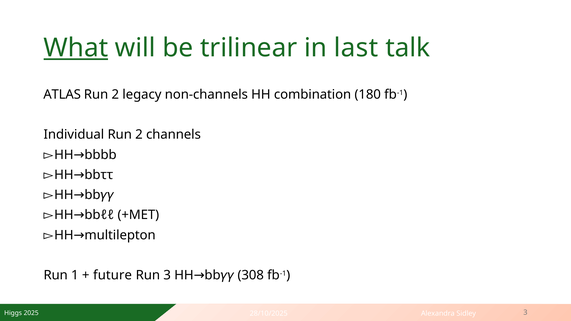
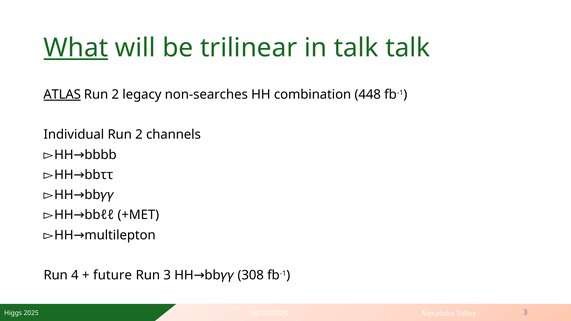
in last: last -> talk
ATLAS underline: none -> present
non-channels: non-channels -> non-searches
180: 180 -> 448
1: 1 -> 4
